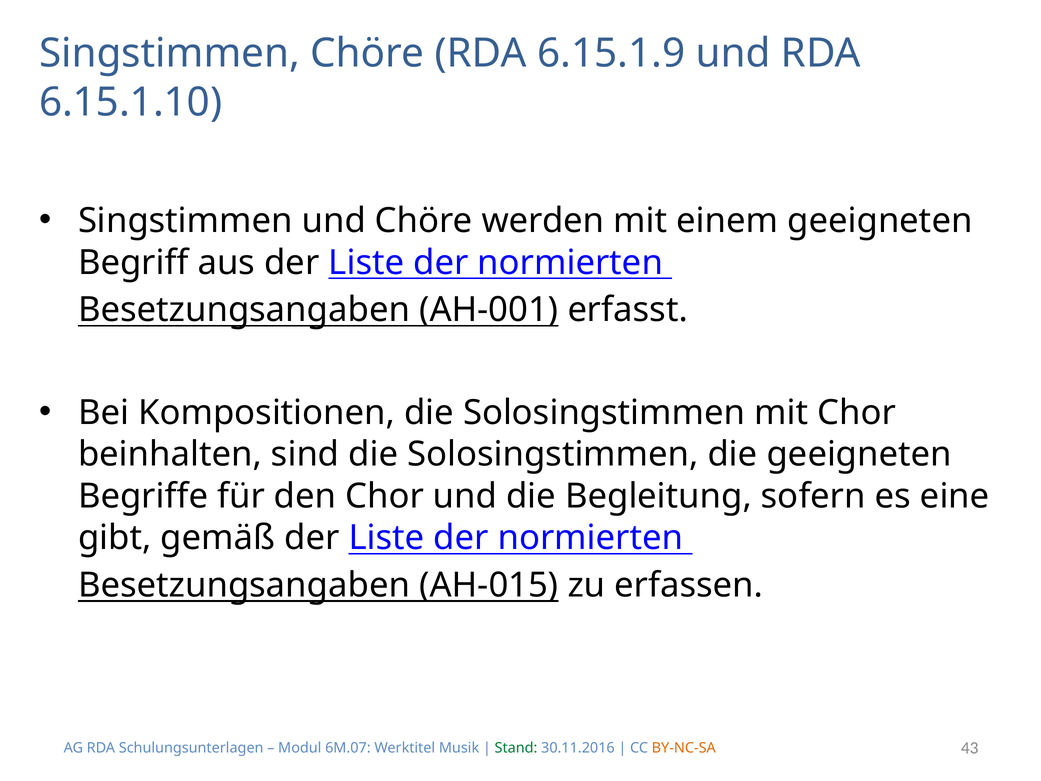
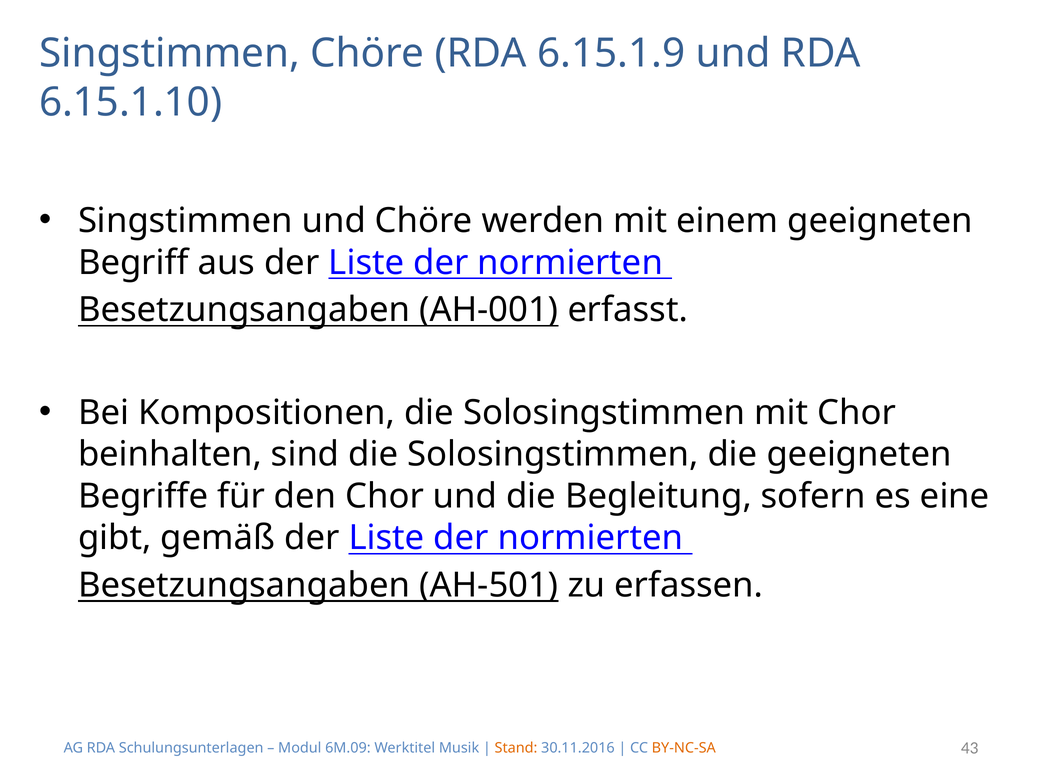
AH-015: AH-015 -> AH-501
6M.07: 6M.07 -> 6M.09
Stand colour: green -> orange
